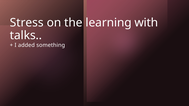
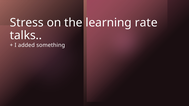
with: with -> rate
